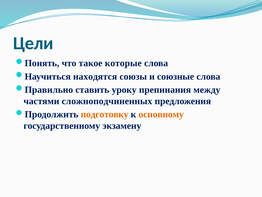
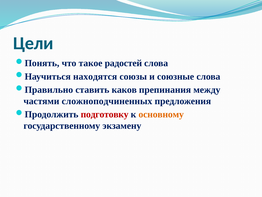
которые: которые -> радостей
уроку: уроку -> каков
подготовку colour: orange -> red
